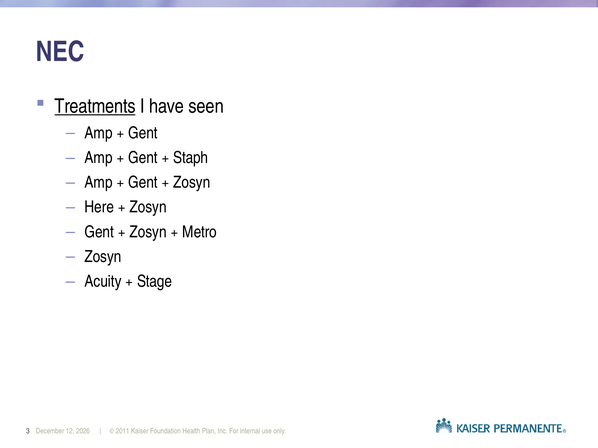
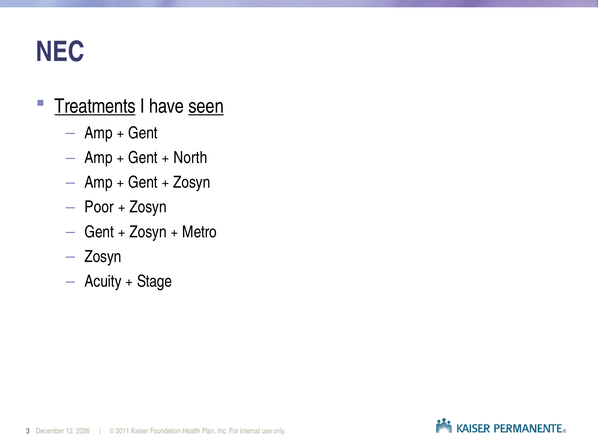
seen underline: none -> present
Staph: Staph -> North
Here: Here -> Poor
